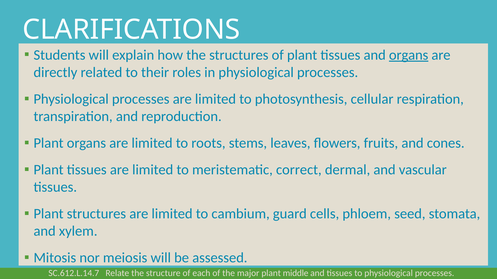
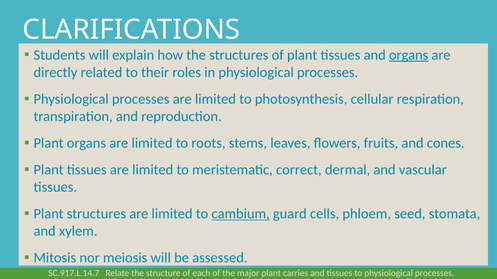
cambium underline: none -> present
SC.612.L.14.7: SC.612.L.14.7 -> SC.917.L.14.7
middle: middle -> carries
